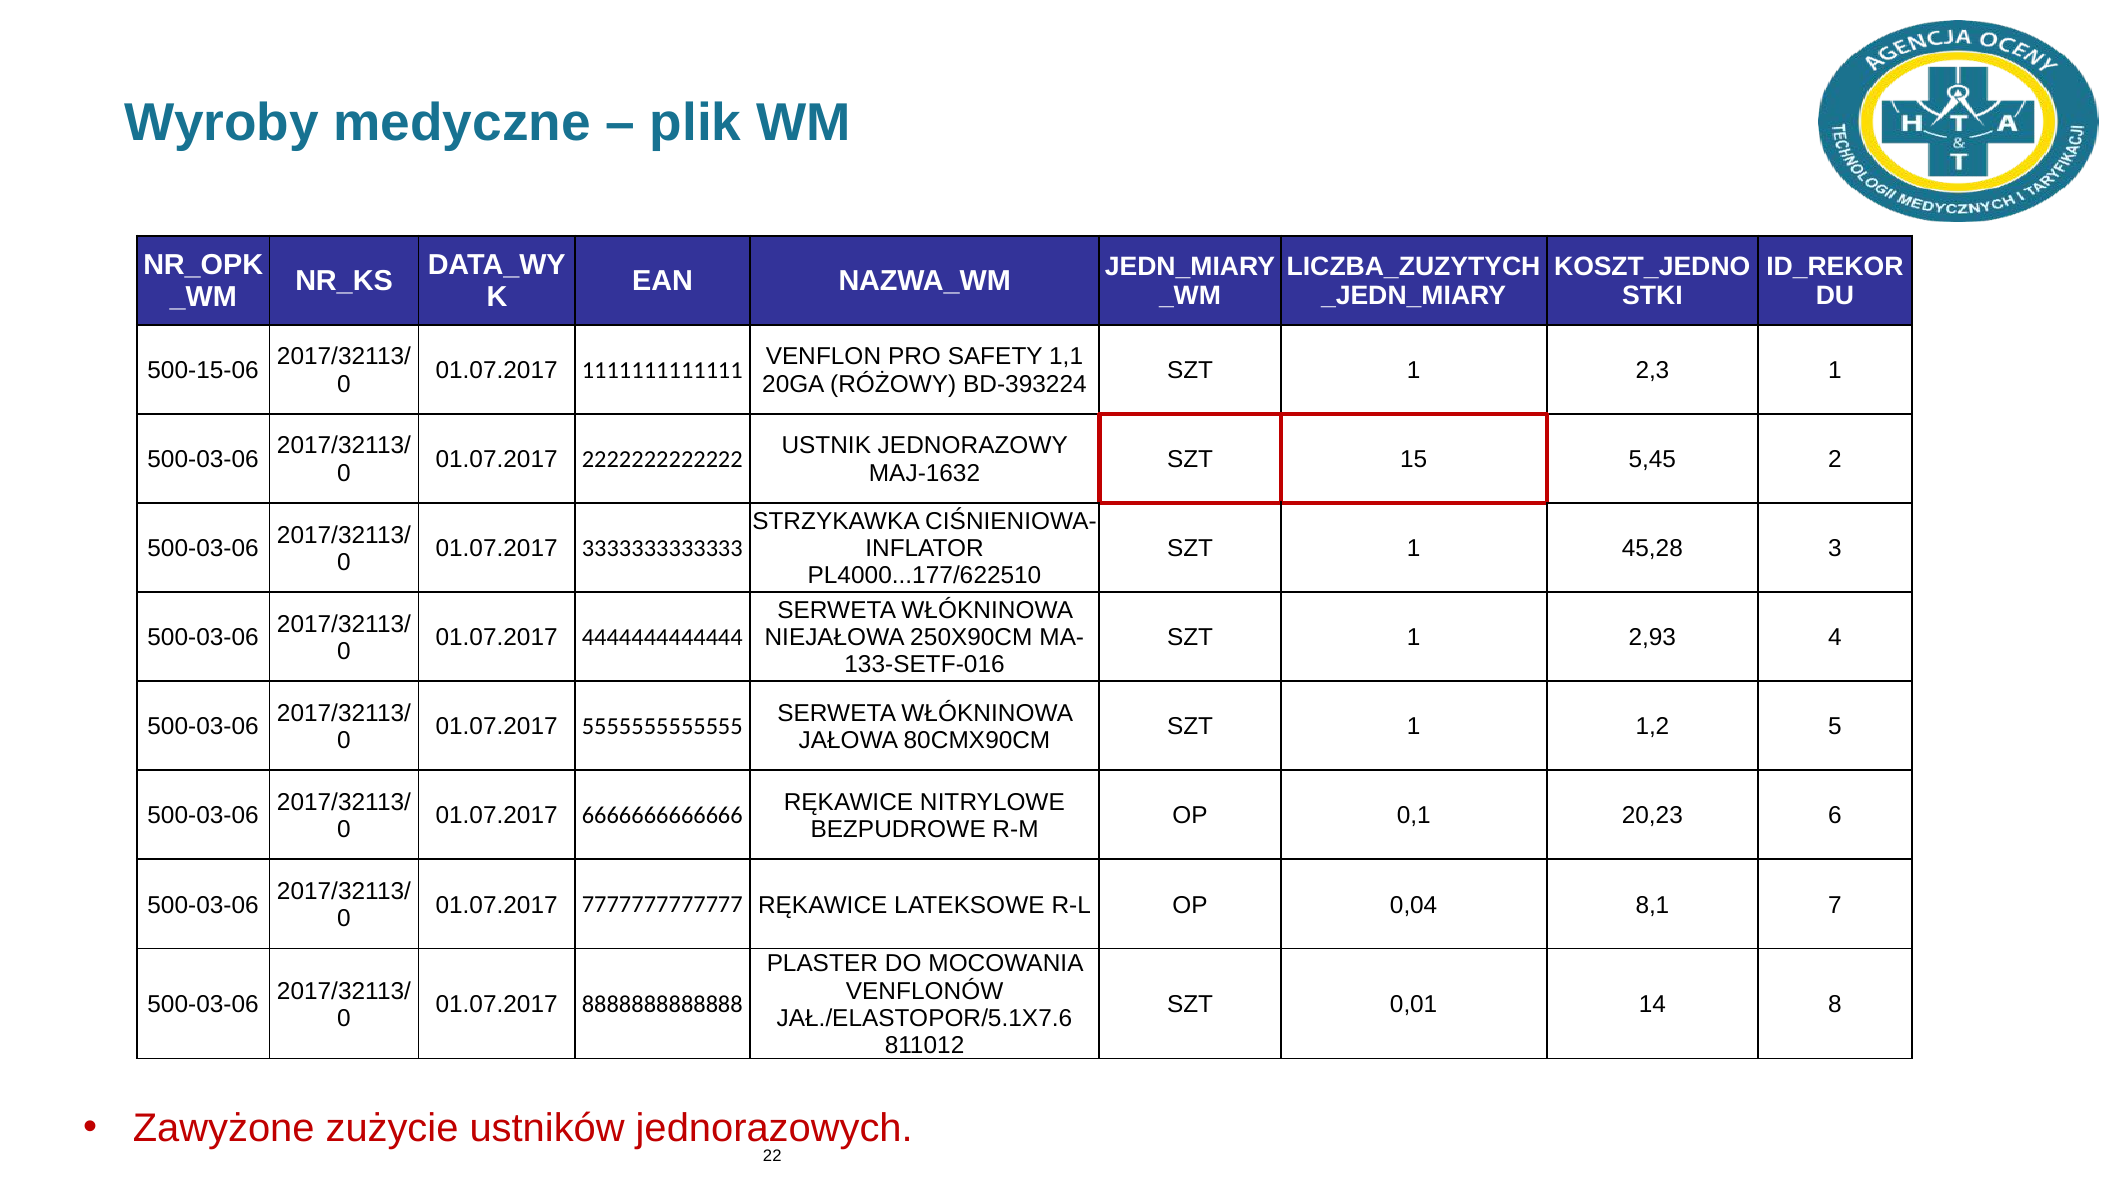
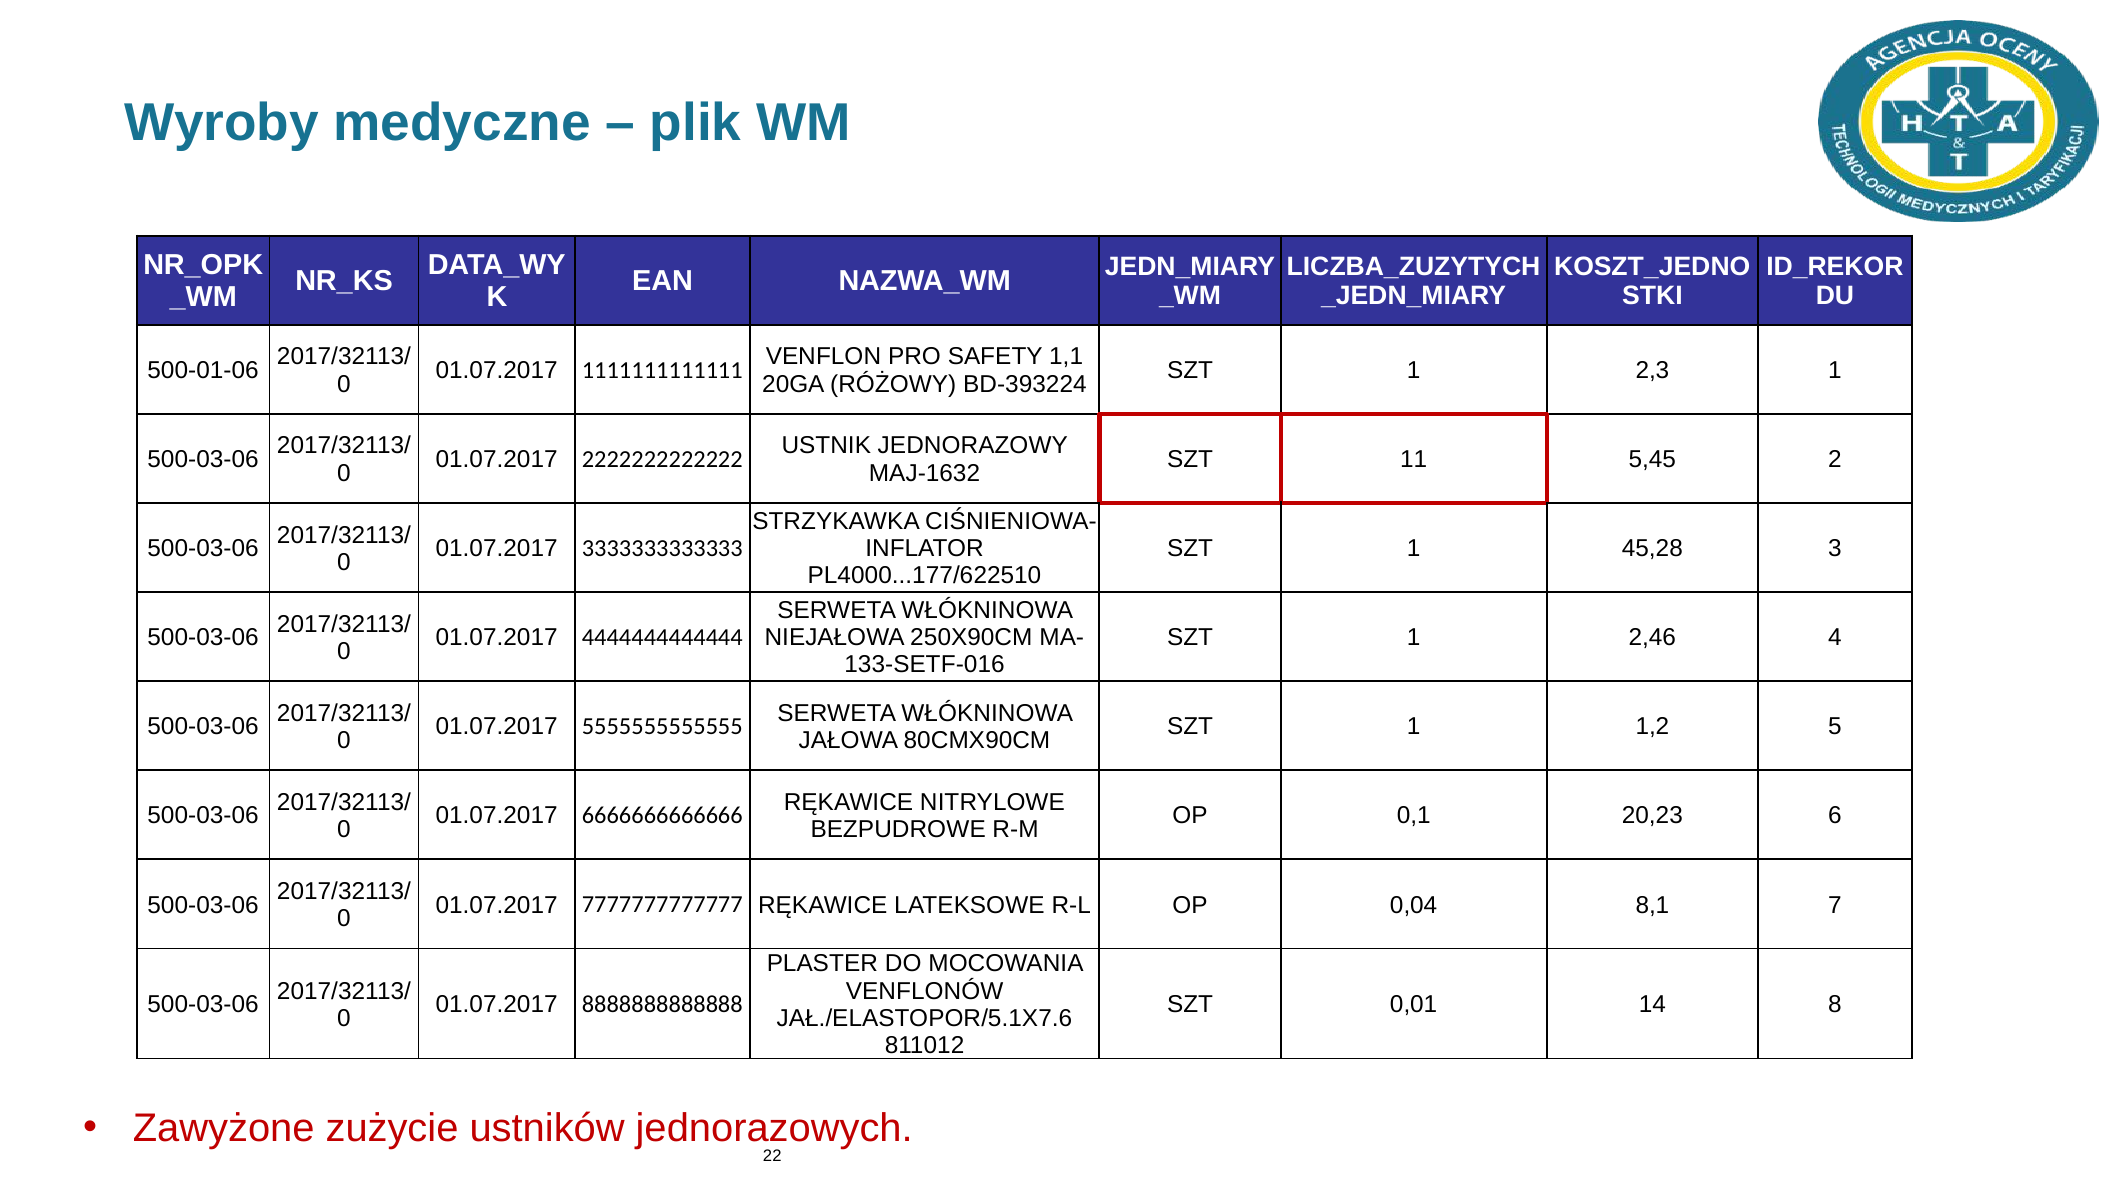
500-15-06: 500-15-06 -> 500-01-06
15: 15 -> 11
2,93: 2,93 -> 2,46
